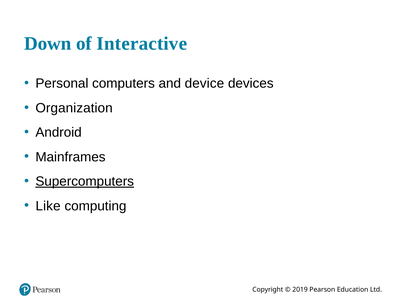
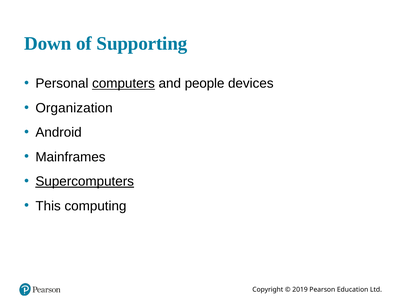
Interactive: Interactive -> Supporting
computers underline: none -> present
device: device -> people
Like: Like -> This
